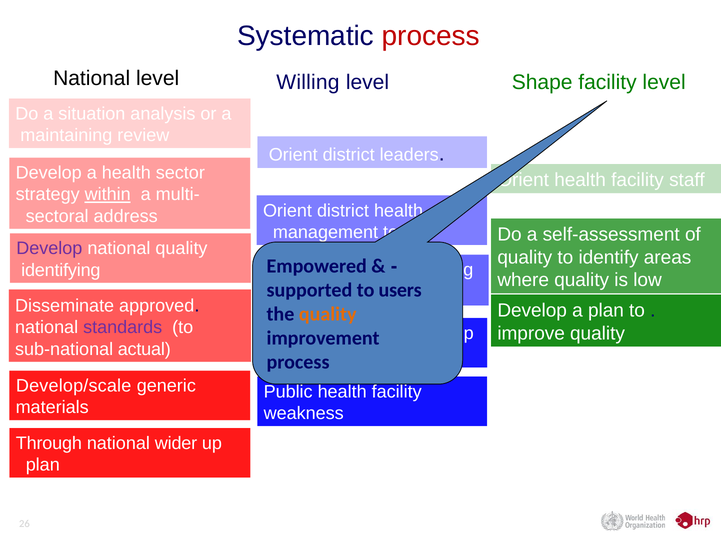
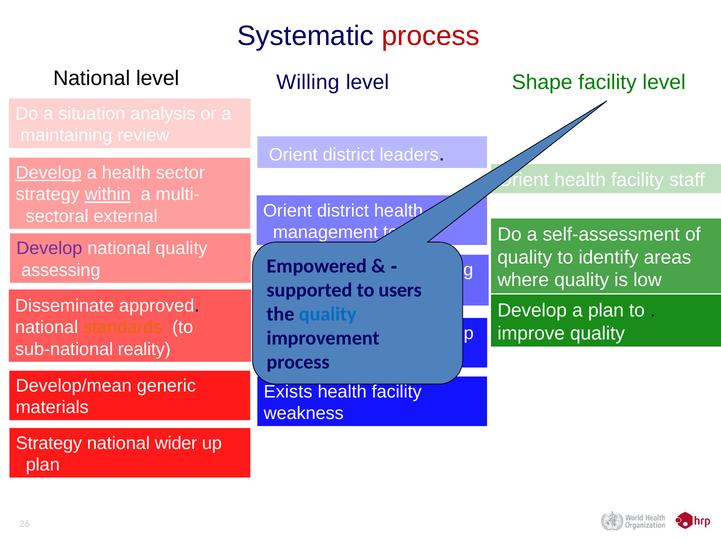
Develop at (49, 173) underline: none -> present
address: address -> external
identifying: identifying -> assessing
quality at (328, 314) colour: orange -> blue
standards colour: purple -> orange
actual: actual -> reality
Develop/scale: Develop/scale -> Develop/mean
Public: Public -> Exists
Through at (49, 443): Through -> Strategy
